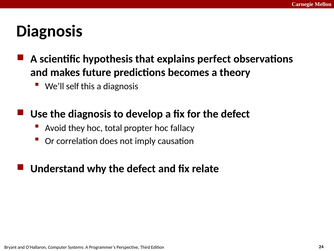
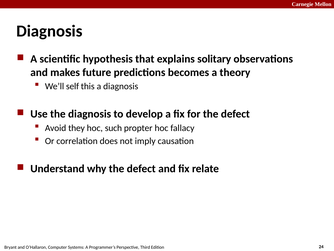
perfect: perfect -> solitary
total: total -> such
